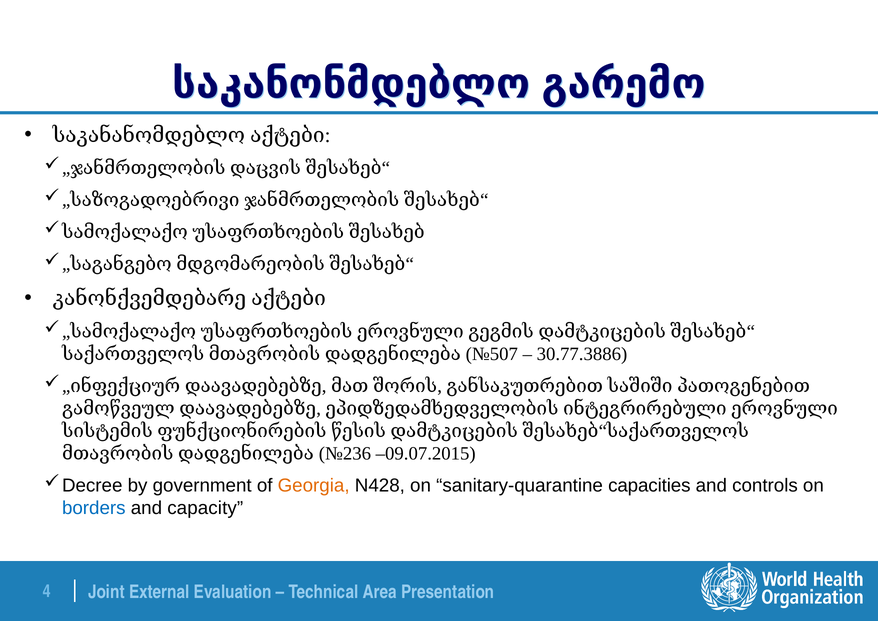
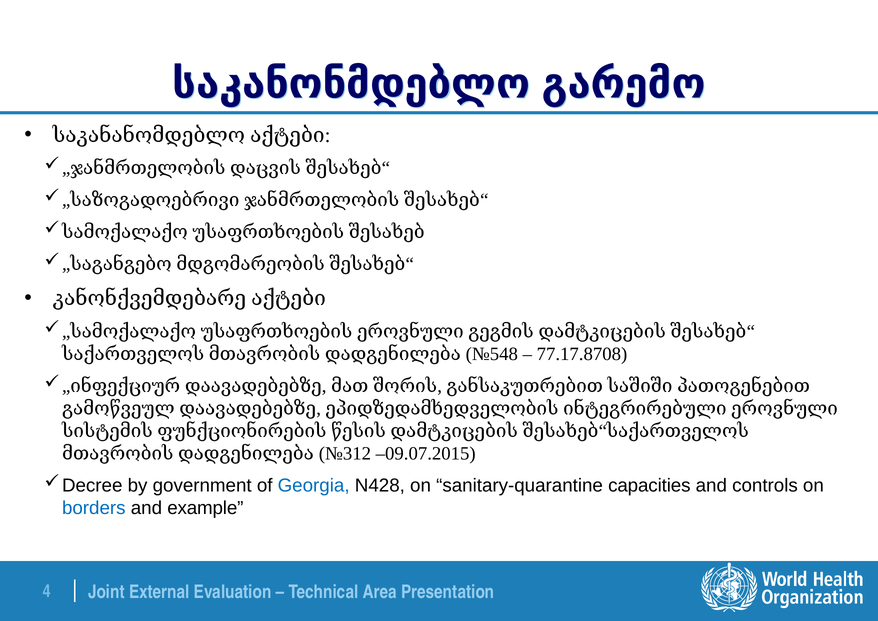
№507: №507 -> №548
30.77.3886: 30.77.3886 -> 77.17.8708
№236: №236 -> №312
Georgia colour: orange -> blue
capacity: capacity -> example
